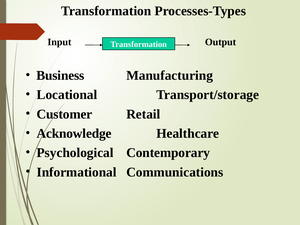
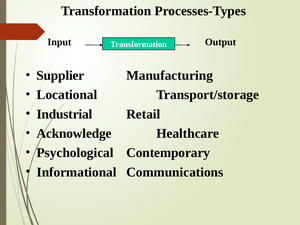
Business: Business -> Supplier
Customer: Customer -> Industrial
